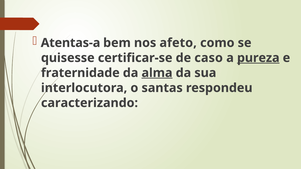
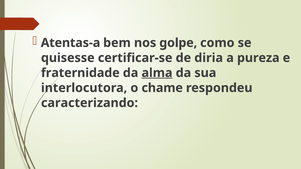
afeto: afeto -> golpe
caso: caso -> diria
pureza underline: present -> none
santas: santas -> chame
